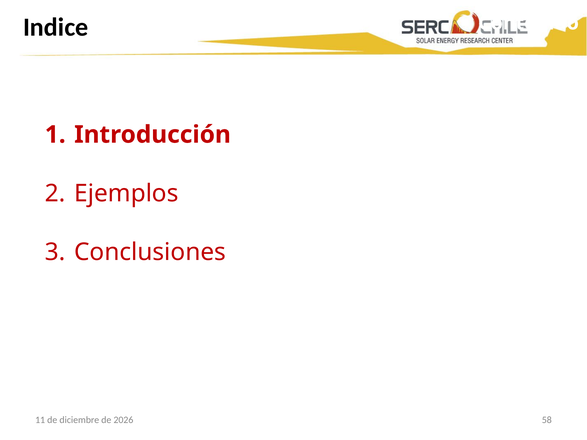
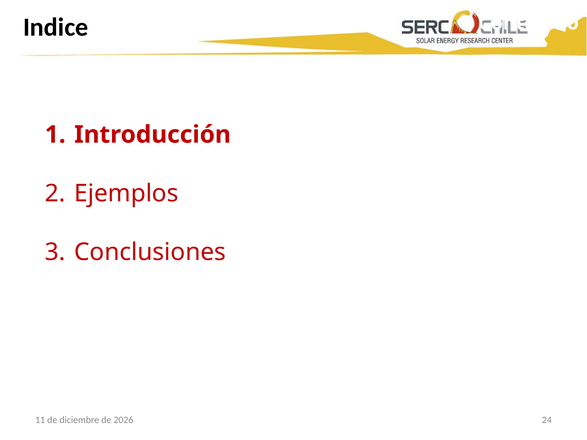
58: 58 -> 24
